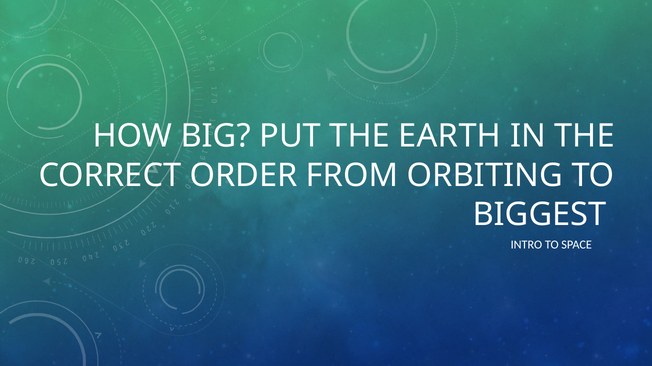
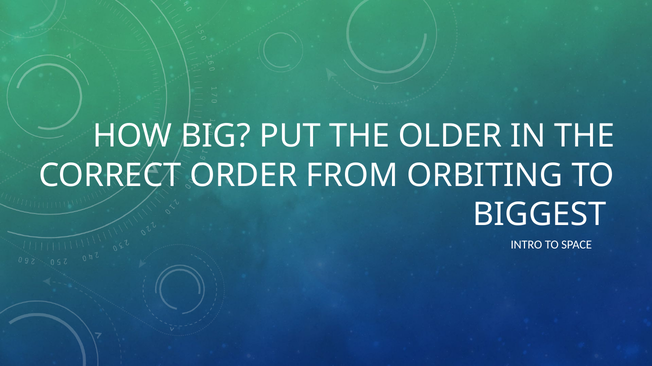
EARTH: EARTH -> OLDER
